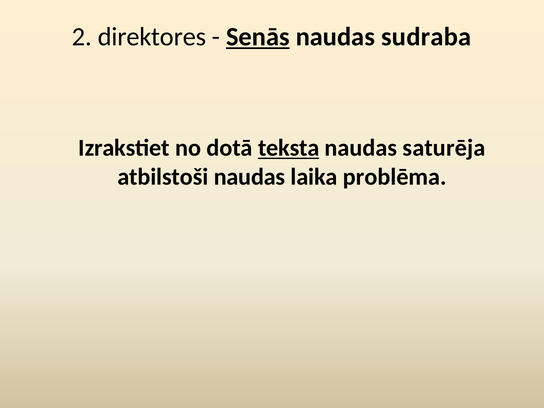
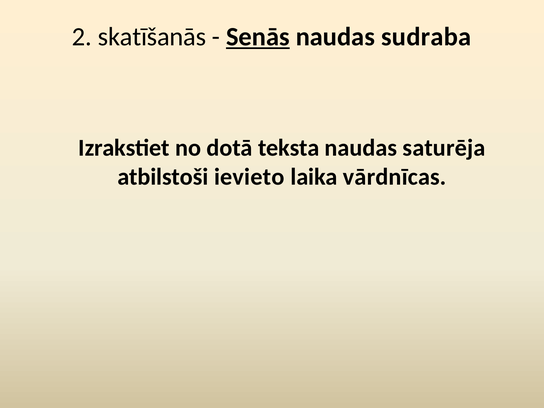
direktores: direktores -> skatīšanās
teksta underline: present -> none
atbilstoši naudas: naudas -> ievieto
problēma: problēma -> vārdnīcas
